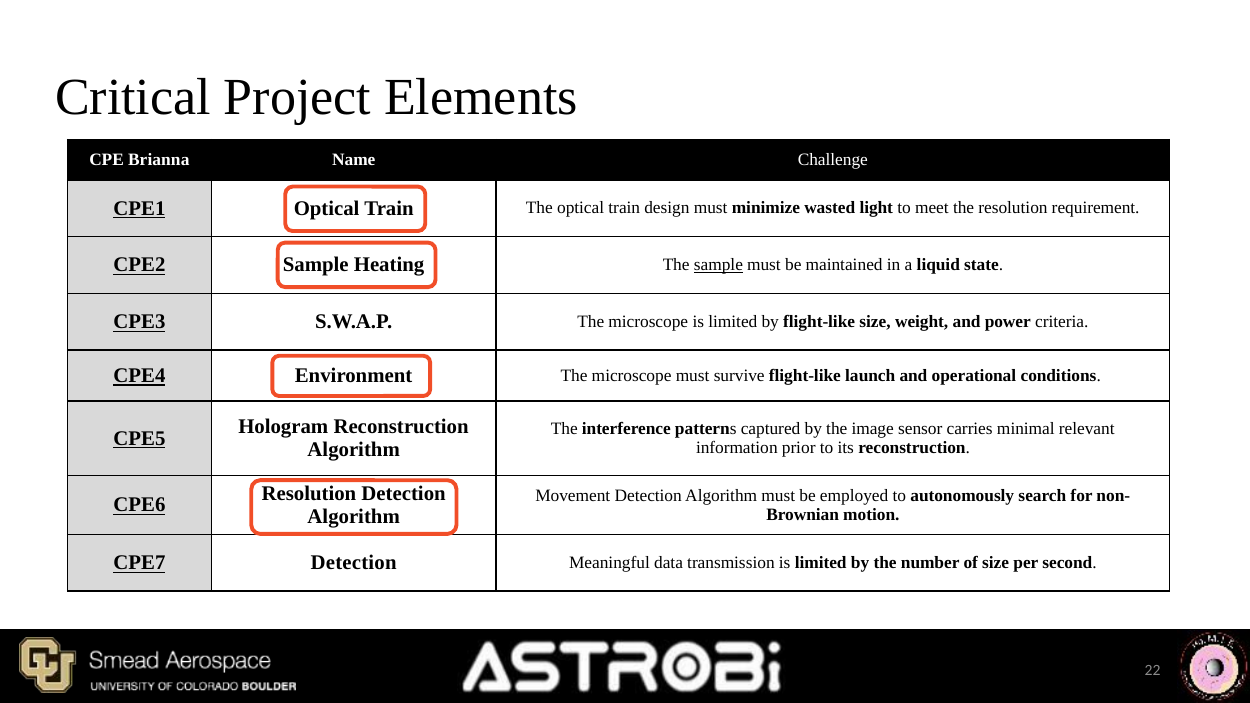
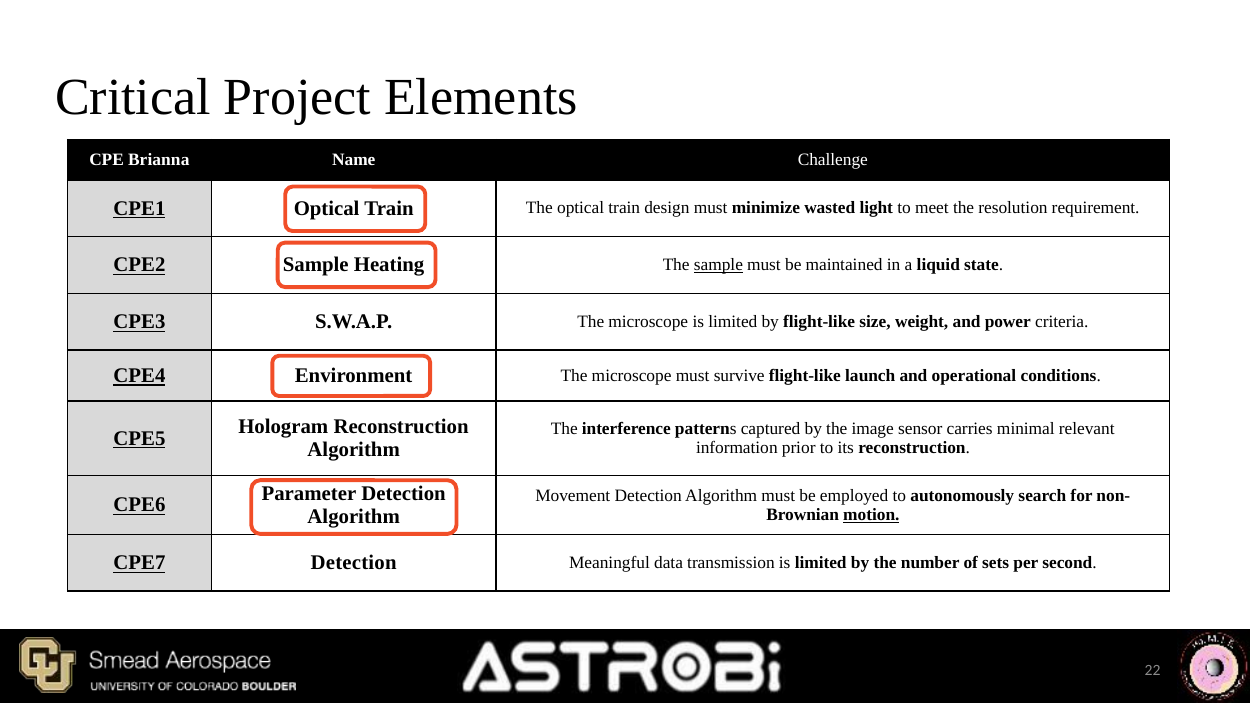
Resolution at (309, 494): Resolution -> Parameter
motion underline: none -> present
of size: size -> sets
